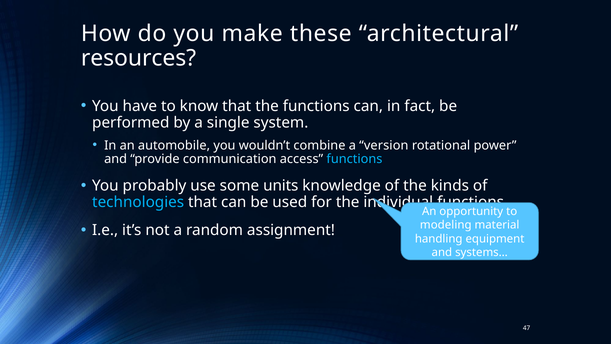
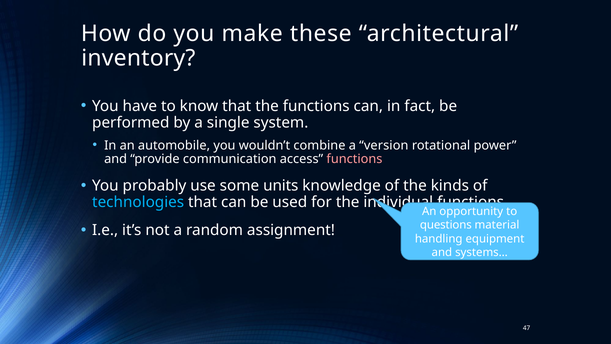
resources: resources -> inventory
functions at (354, 159) colour: light blue -> pink
modeling: modeling -> questions
